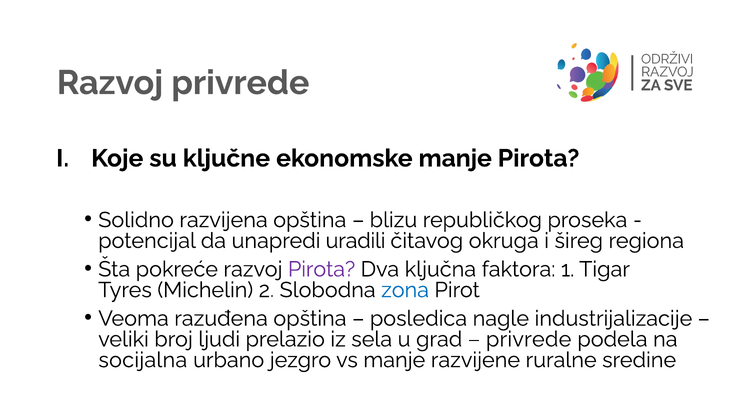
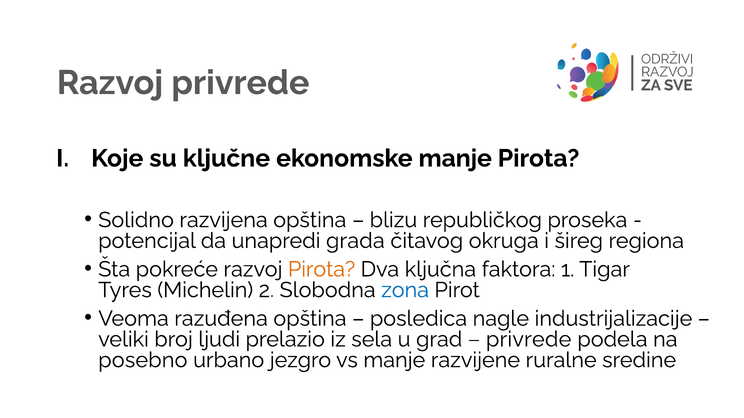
uradili: uradili -> grada
Pirota at (322, 270) colour: purple -> orange
socijalna: socijalna -> posebno
